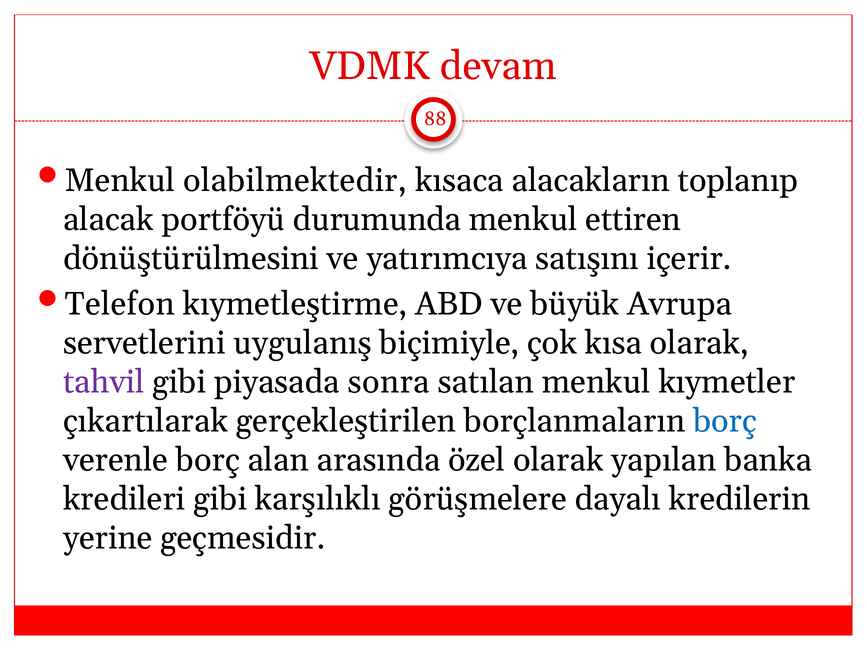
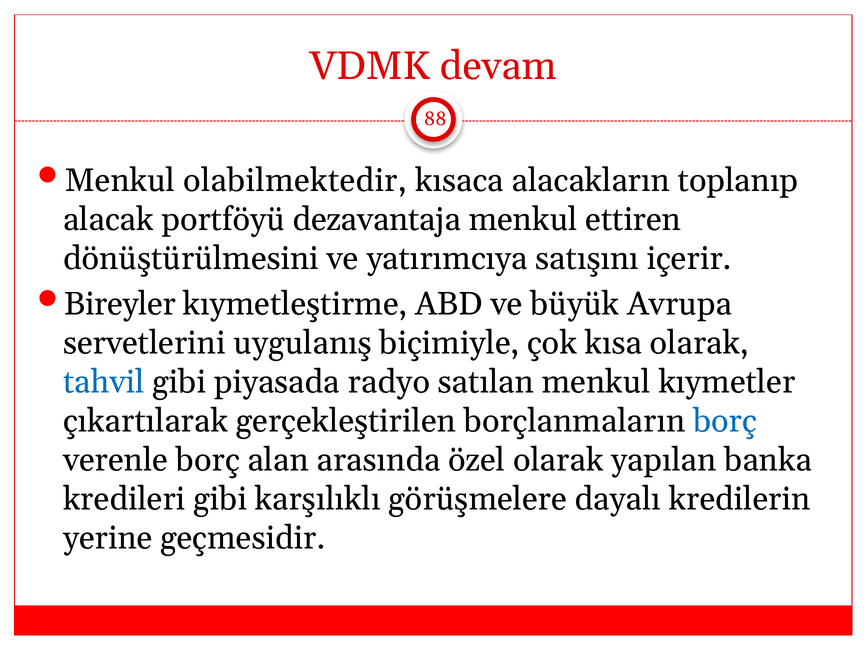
durumunda: durumunda -> dezavantaja
Telefon: Telefon -> Bireyler
tahvil colour: purple -> blue
sonra: sonra -> radyo
